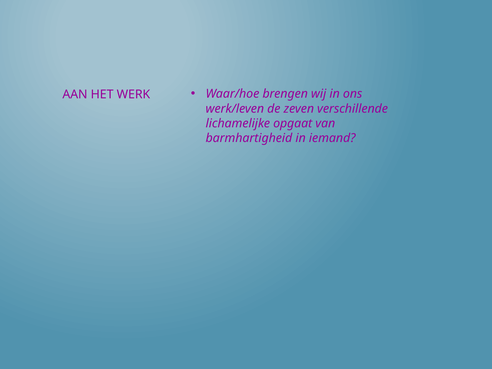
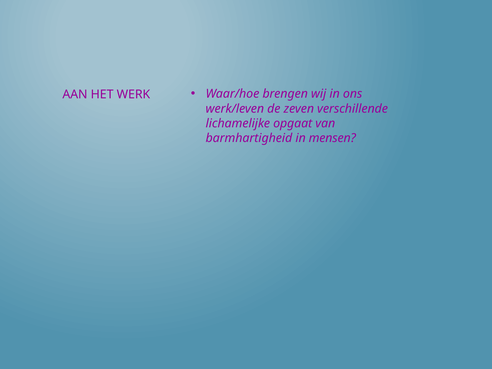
iemand: iemand -> mensen
